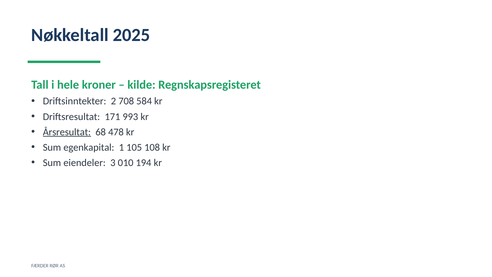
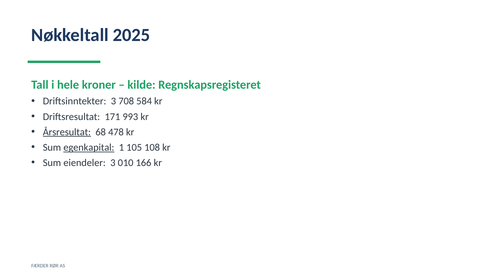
Driftsinntekter 2: 2 -> 3
egenkapital underline: none -> present
194: 194 -> 166
